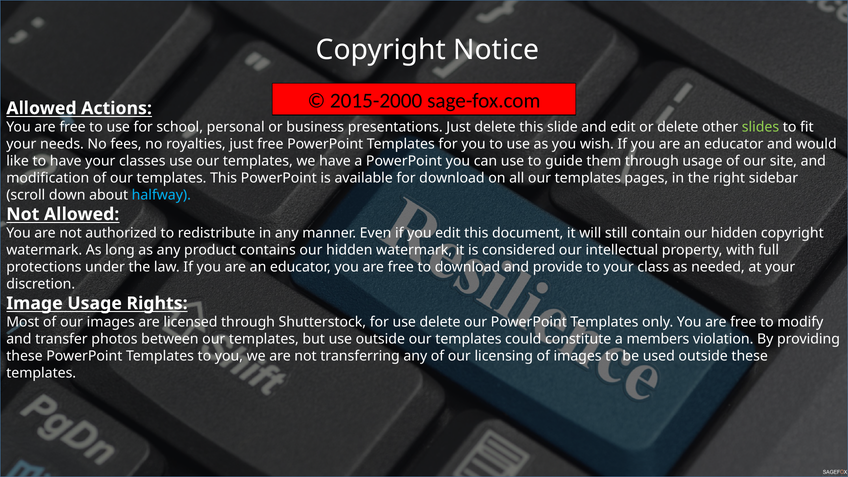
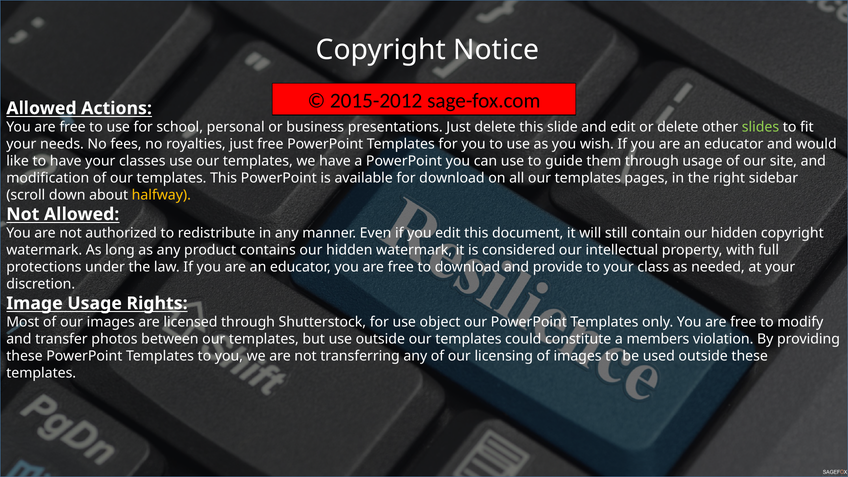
2015-2000: 2015-2000 -> 2015-2012
halfway colour: light blue -> yellow
use delete: delete -> object
